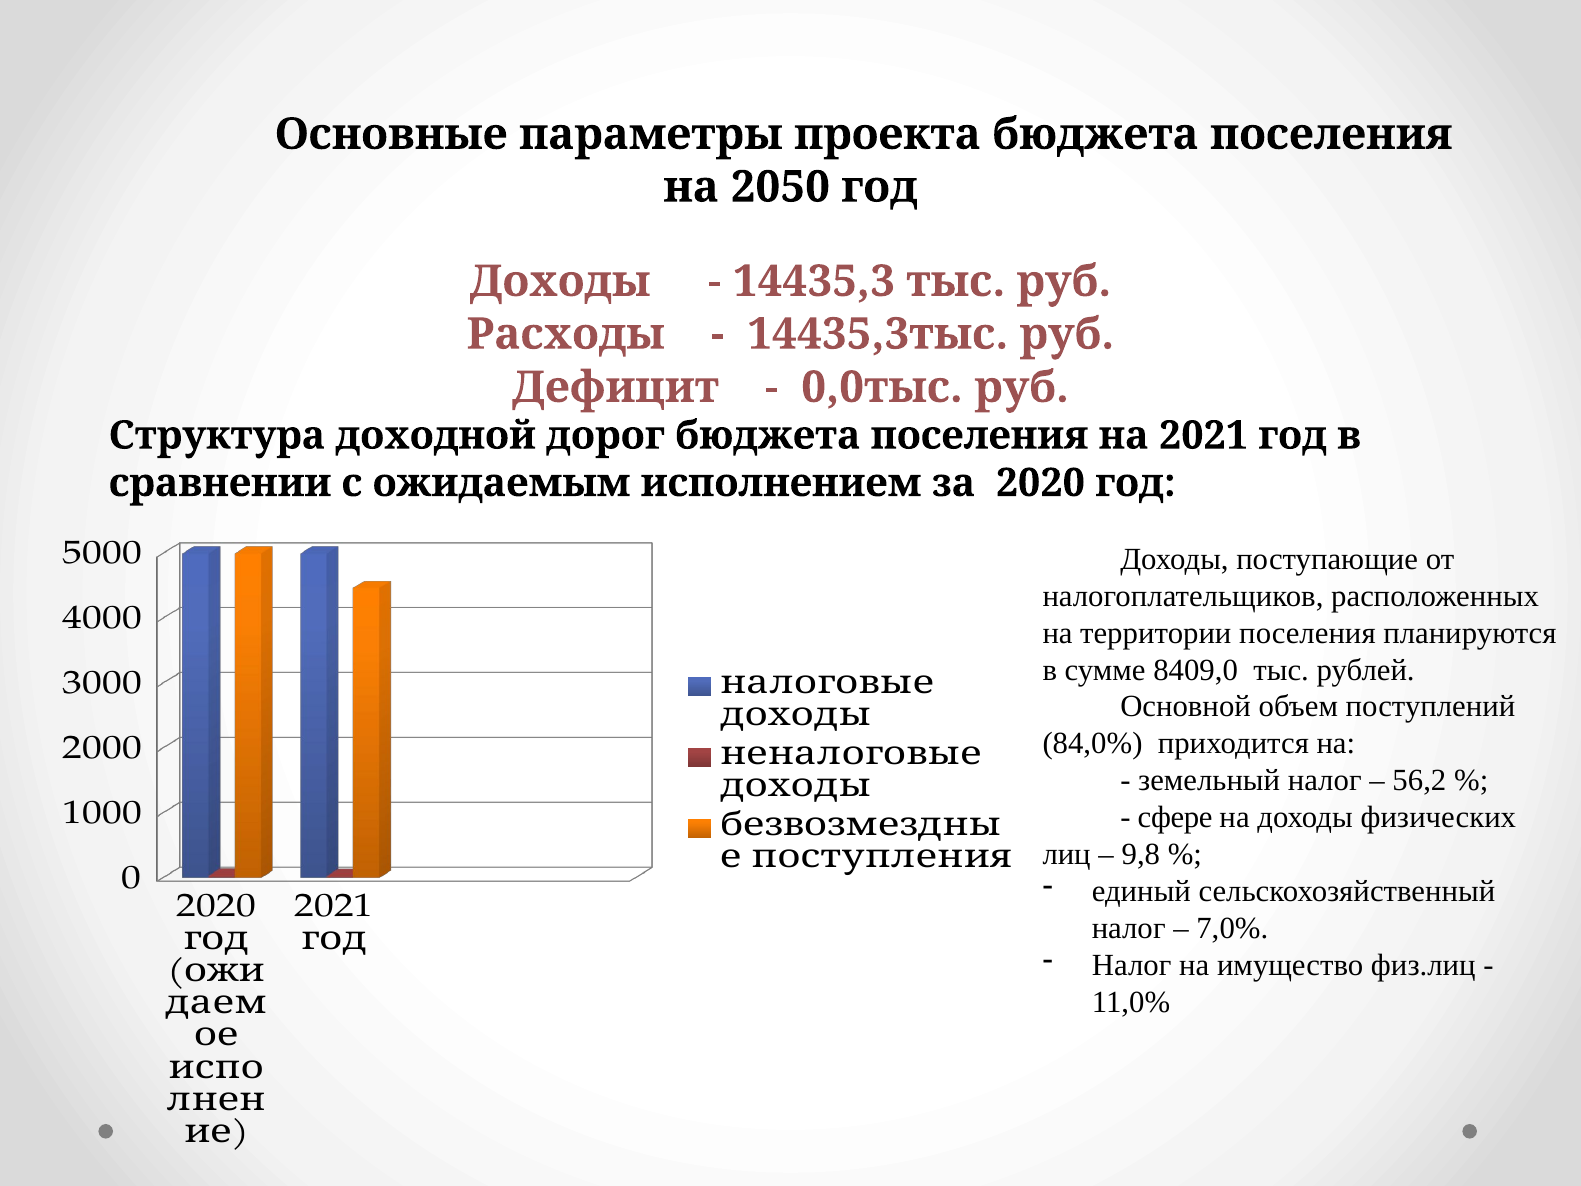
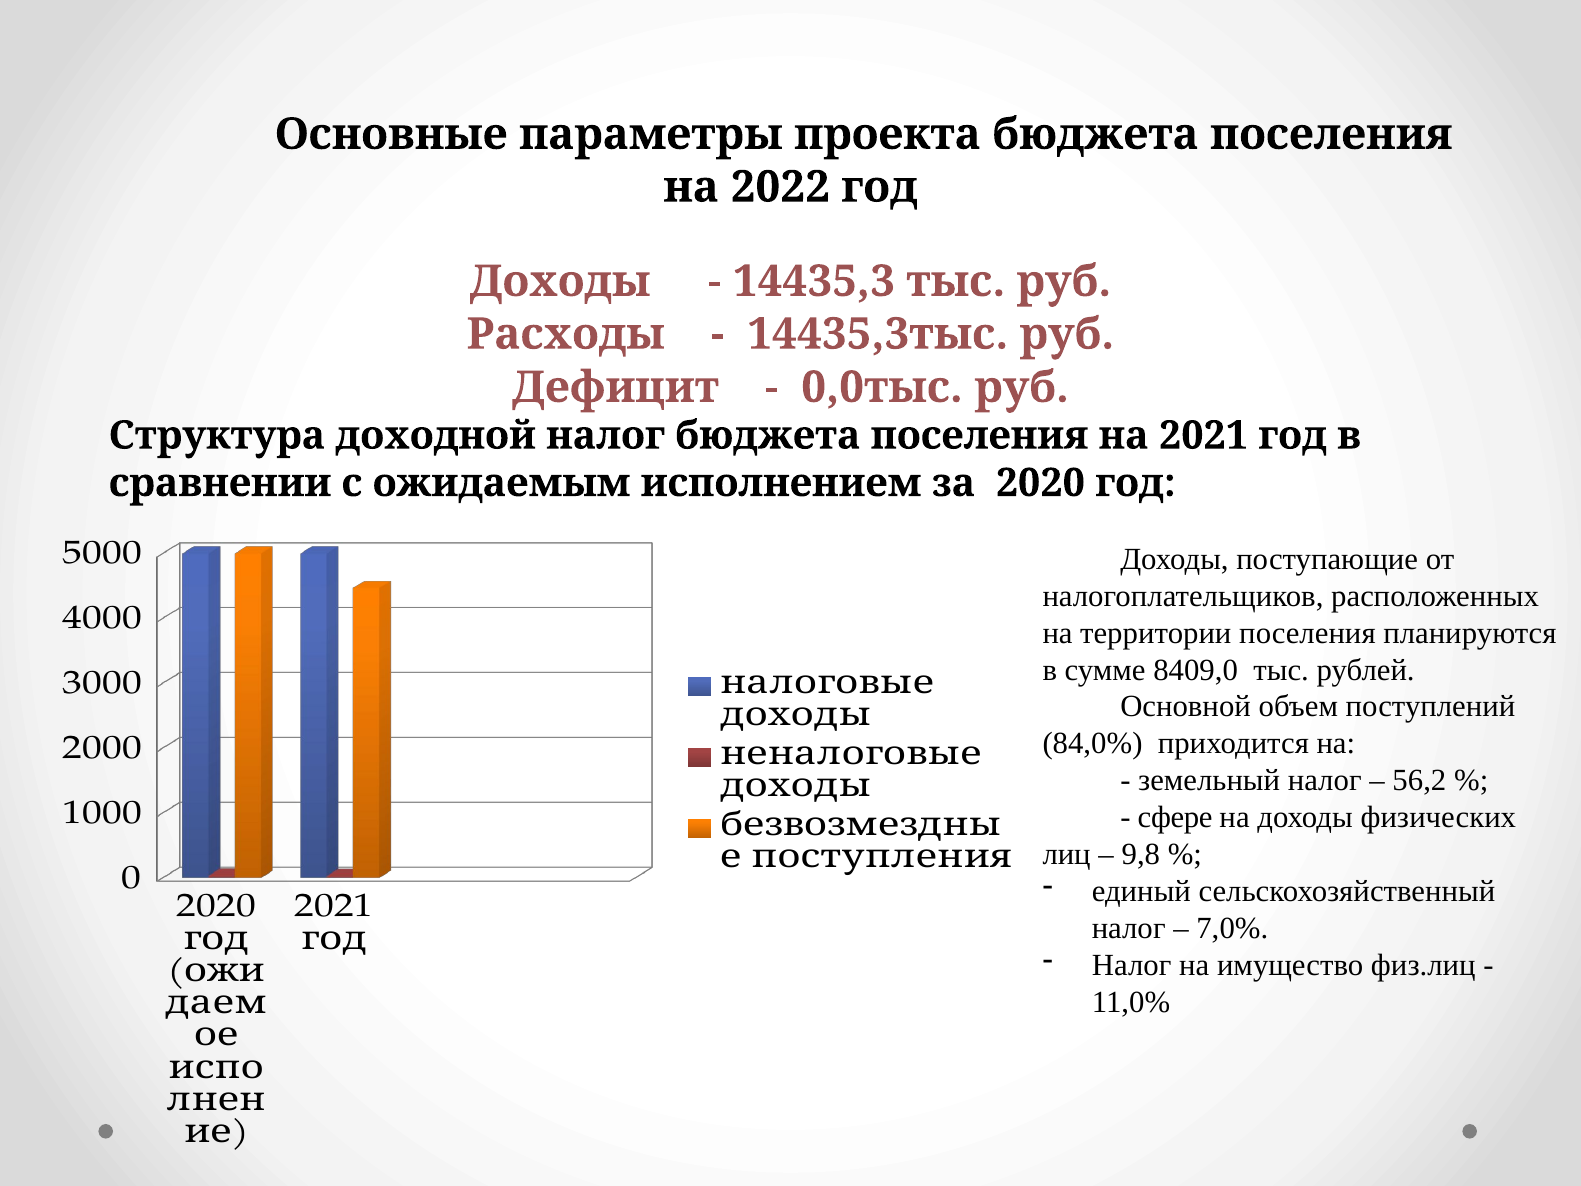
2050: 2050 -> 2022
доходной дорог: дорог -> налог
